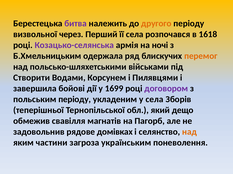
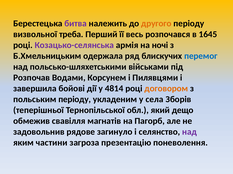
через: через -> треба
її села: села -> весь
1618: 1618 -> 1645
перемог colour: orange -> blue
Створити: Створити -> Розпочав
1699: 1699 -> 4814
договором colour: purple -> orange
домівках: домівках -> загинуло
над at (189, 132) colour: orange -> purple
українським: українським -> презентацію
